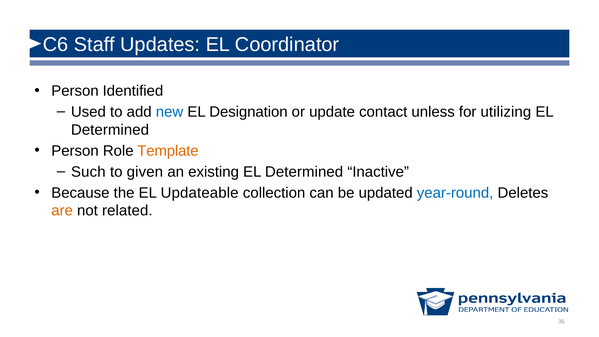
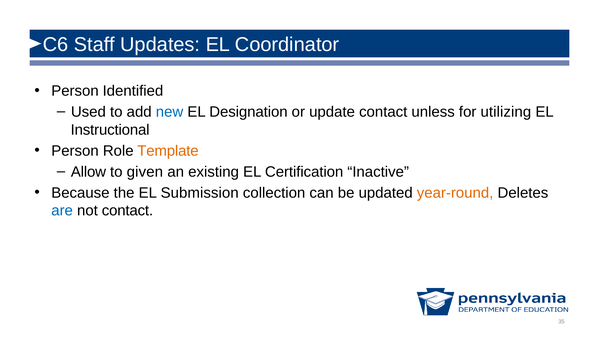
Determined at (110, 130): Determined -> Instructional
Such: Such -> Allow
existing EL Determined: Determined -> Certification
Updateable: Updateable -> Submission
year-round colour: blue -> orange
are colour: orange -> blue
not related: related -> contact
